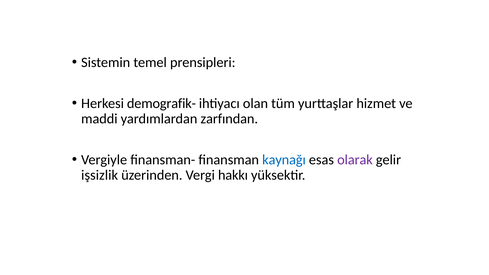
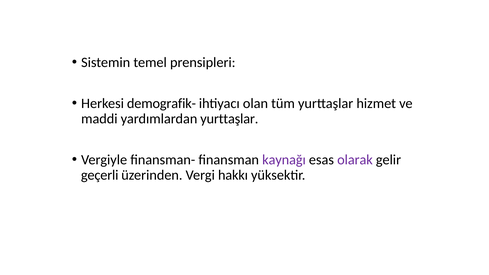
yardımlardan zarfından: zarfından -> yurttaşlar
kaynağı colour: blue -> purple
işsizlik: işsizlik -> geçerli
